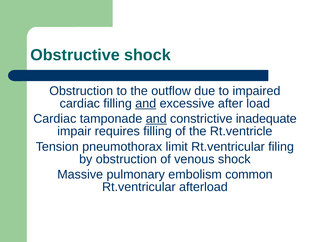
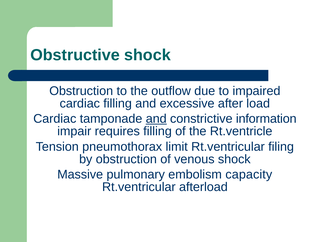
and at (146, 103) underline: present -> none
inadequate: inadequate -> information
common: common -> capacity
